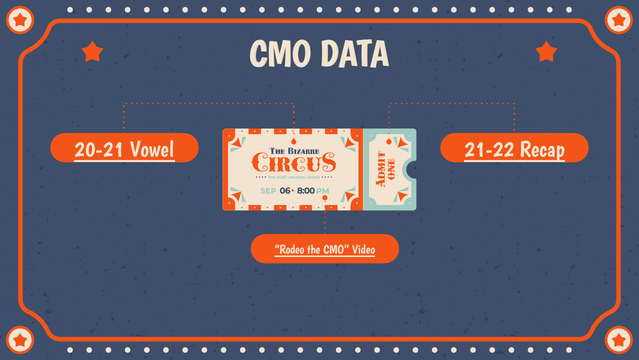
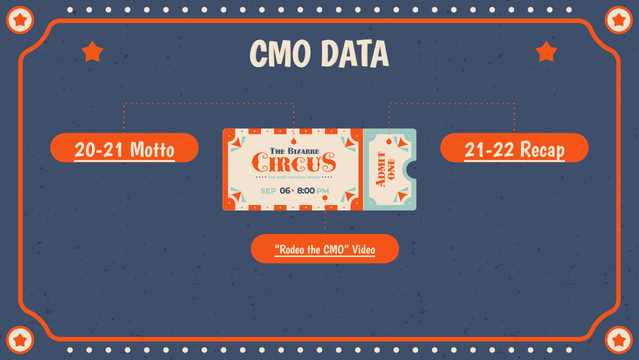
Vowel: Vowel -> Motto
